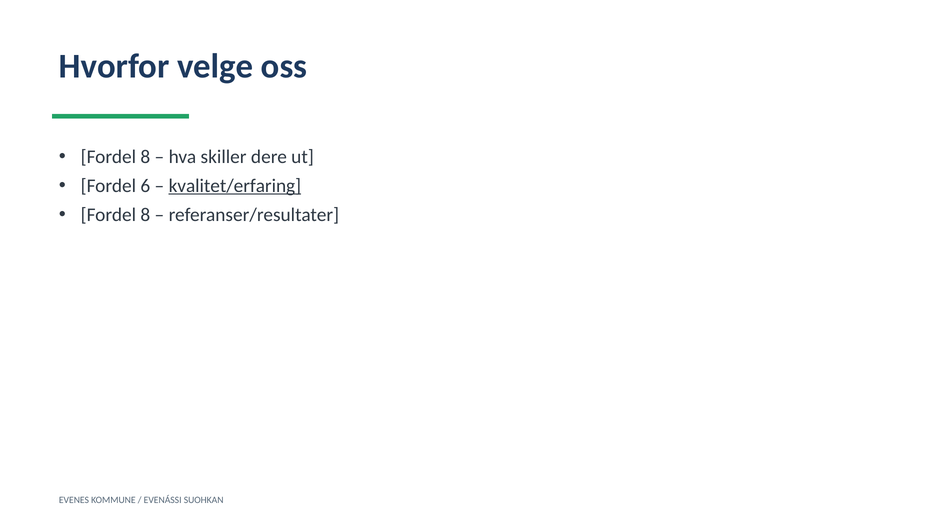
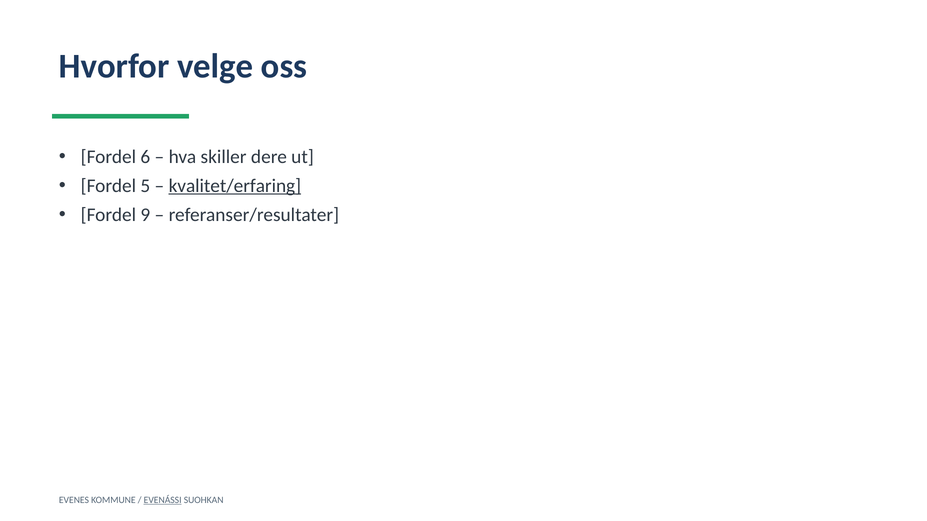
8 at (145, 157): 8 -> 6
6: 6 -> 5
8 at (145, 215): 8 -> 9
EVENÁSSI underline: none -> present
